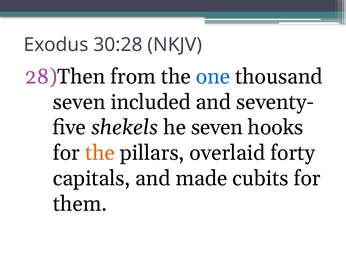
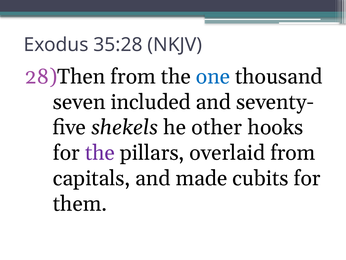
30:28: 30:28 -> 35:28
he seven: seven -> other
the at (100, 153) colour: orange -> purple
overlaid forty: forty -> from
